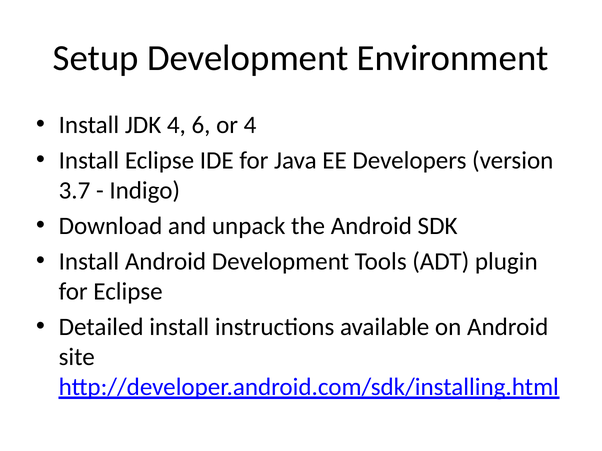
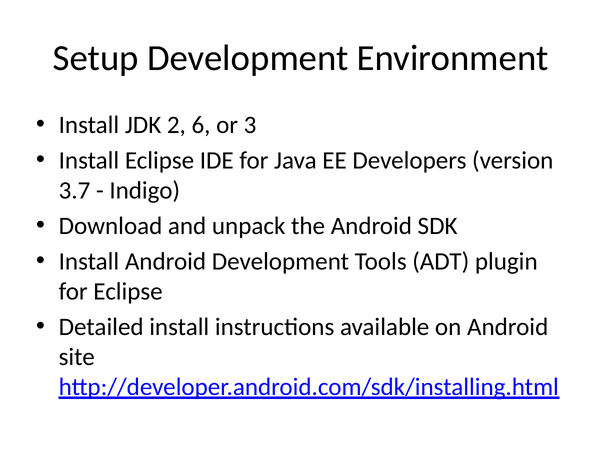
JDK 4: 4 -> 2
or 4: 4 -> 3
